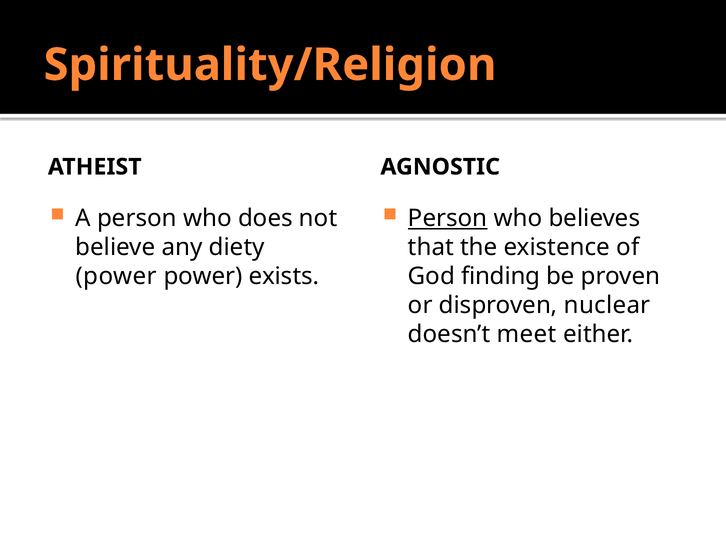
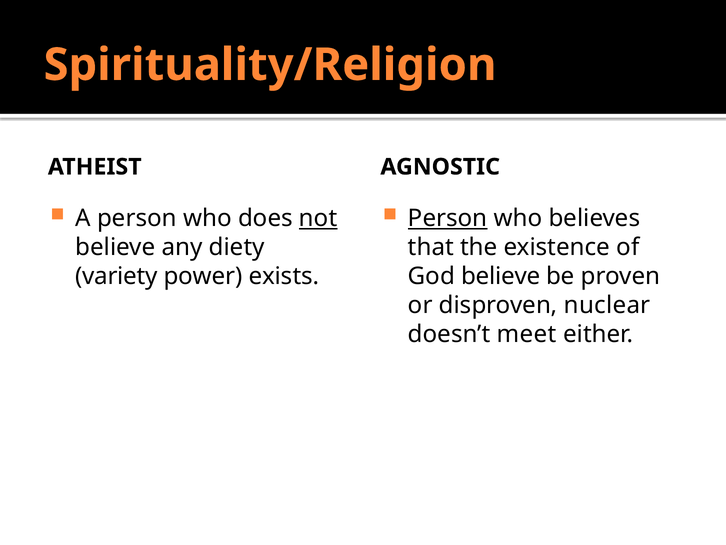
not underline: none -> present
power at (116, 276): power -> variety
God finding: finding -> believe
